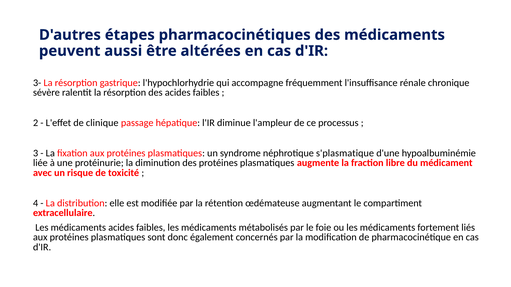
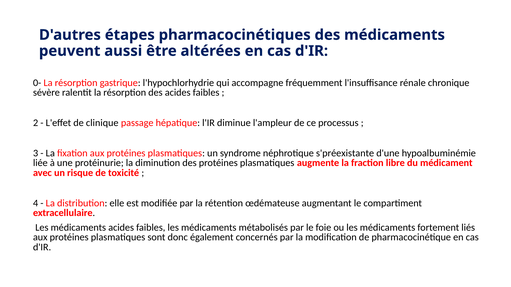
3-: 3- -> 0-
s'plasmatique: s'plasmatique -> s'préexistante
